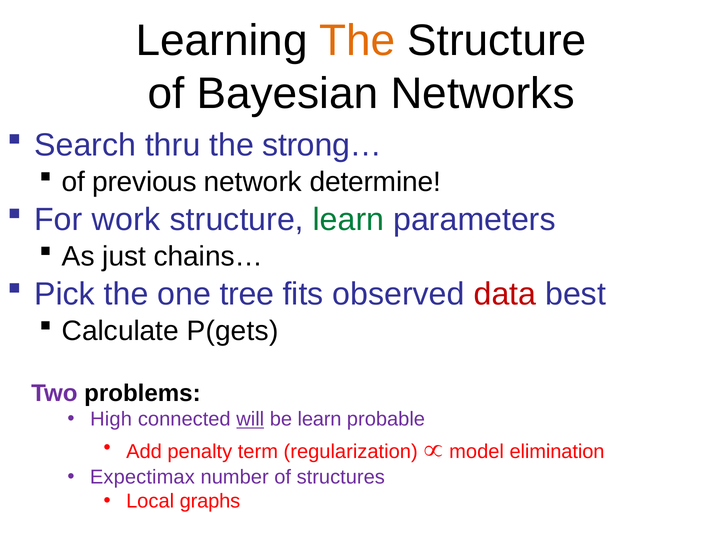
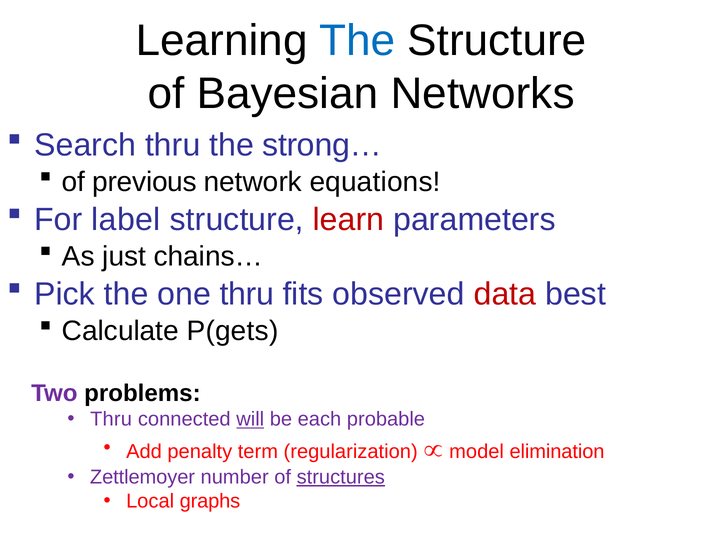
The at (357, 41) colour: orange -> blue
determine: determine -> equations
work: work -> label
learn at (348, 220) colour: green -> red
one tree: tree -> thru
High at (111, 419): High -> Thru
be learn: learn -> each
Expectimax: Expectimax -> Zettlemoyer
structures underline: none -> present
